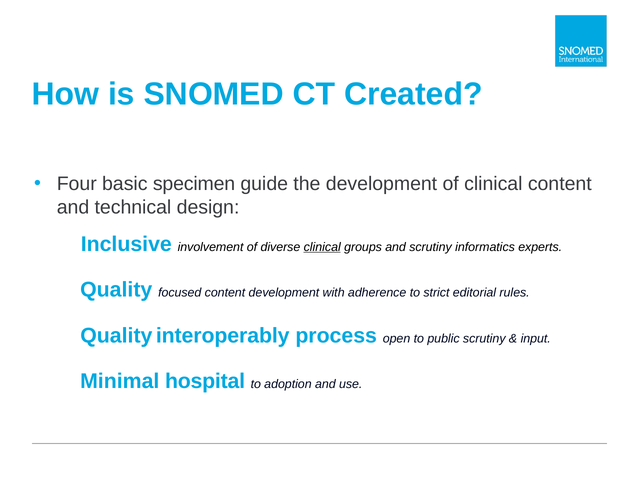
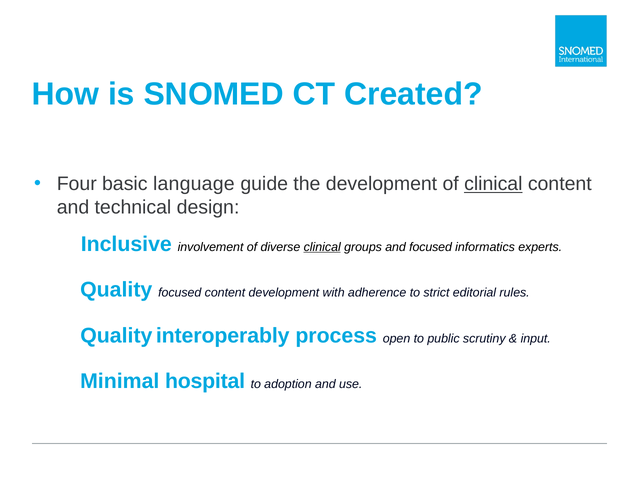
specimen: specimen -> language
clinical at (493, 184) underline: none -> present
and scrutiny: scrutiny -> focused
